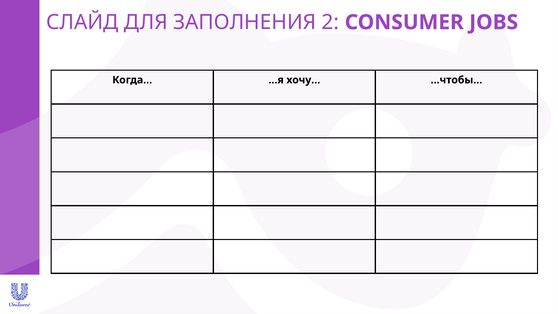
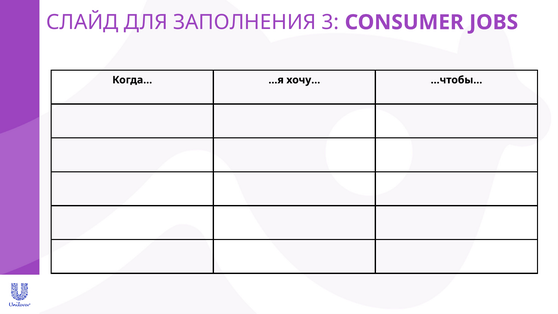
2: 2 -> 3
